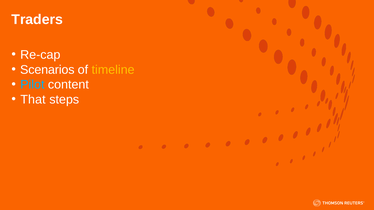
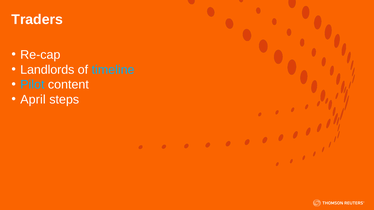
Scenarios: Scenarios -> Landlords
timeline colour: yellow -> light blue
That: That -> April
